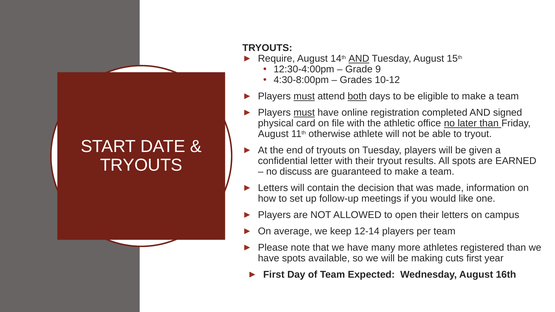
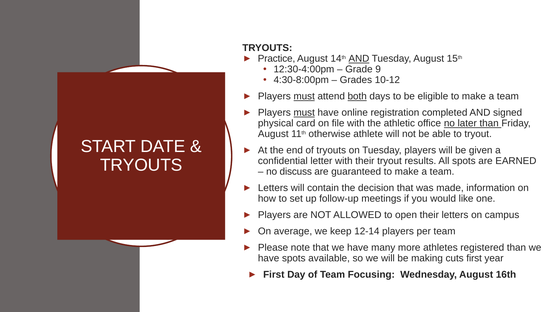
Require: Require -> Practice
Expected: Expected -> Focusing
